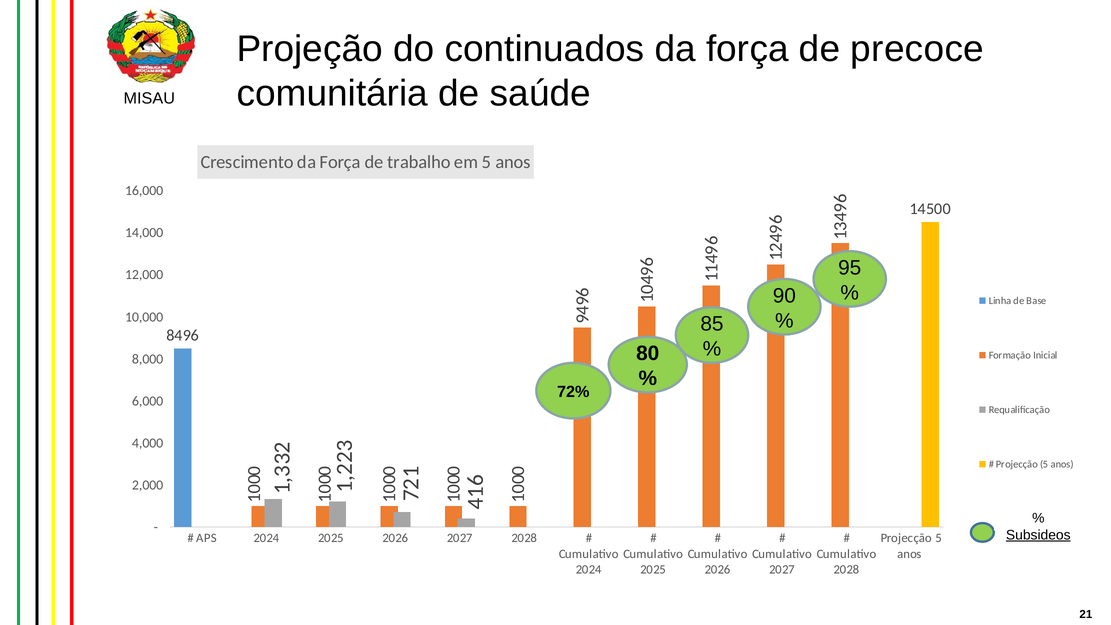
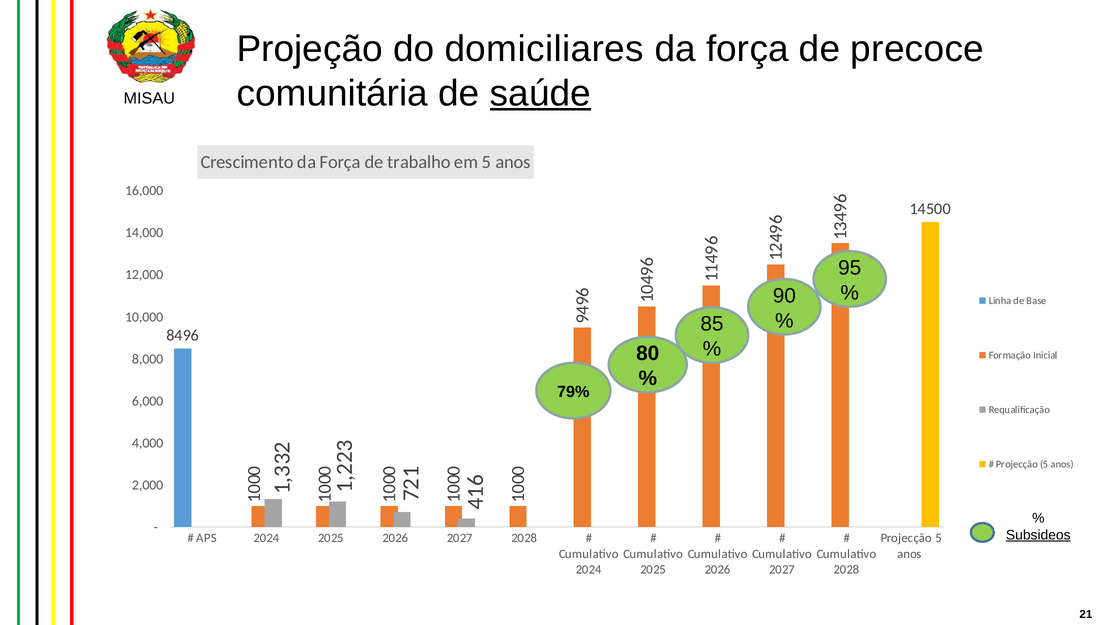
continuados: continuados -> domiciliares
saúde underline: none -> present
72%: 72% -> 79%
